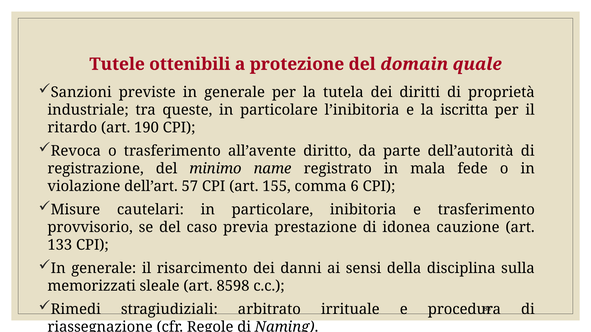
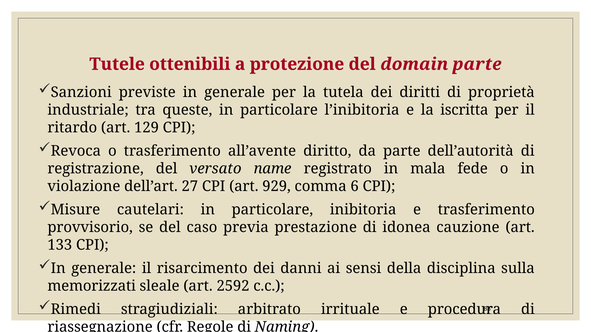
domain quale: quale -> parte
190: 190 -> 129
minimo: minimo -> versato
57: 57 -> 27
155: 155 -> 929
8598: 8598 -> 2592
